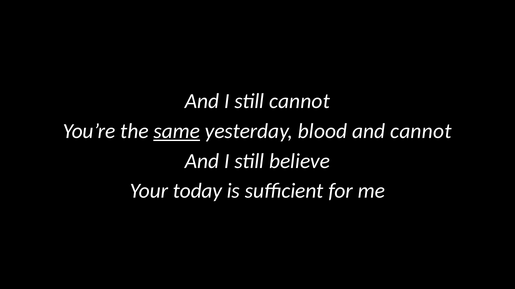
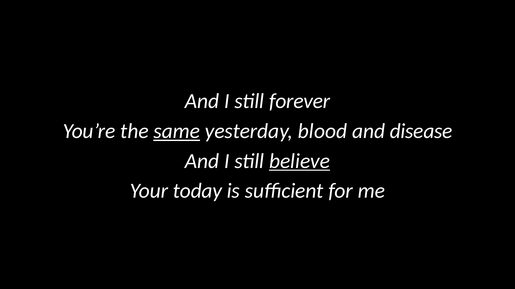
still cannot: cannot -> forever
and cannot: cannot -> disease
believe underline: none -> present
